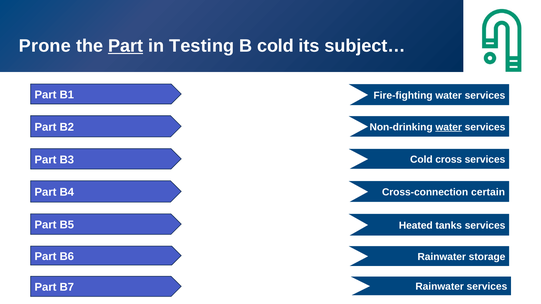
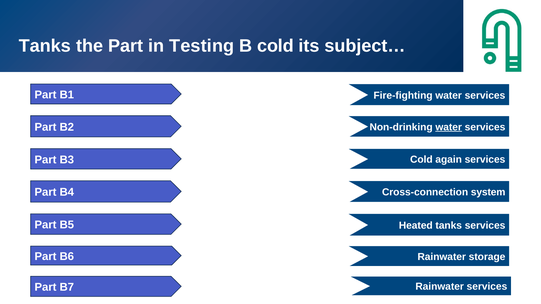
Prone at (45, 46): Prone -> Tanks
Part at (126, 46) underline: present -> none
cross: cross -> again
certain: certain -> system
